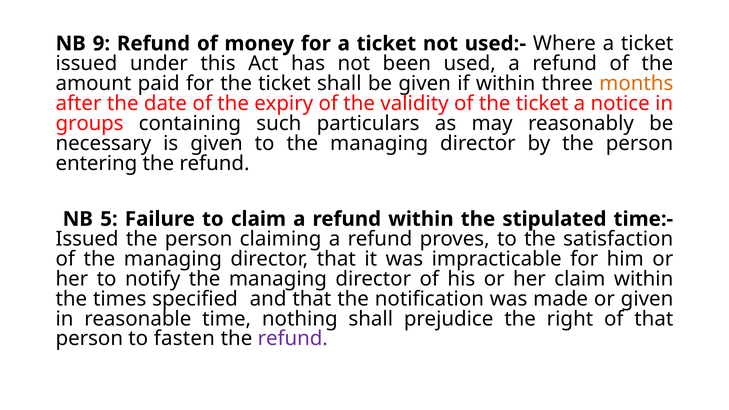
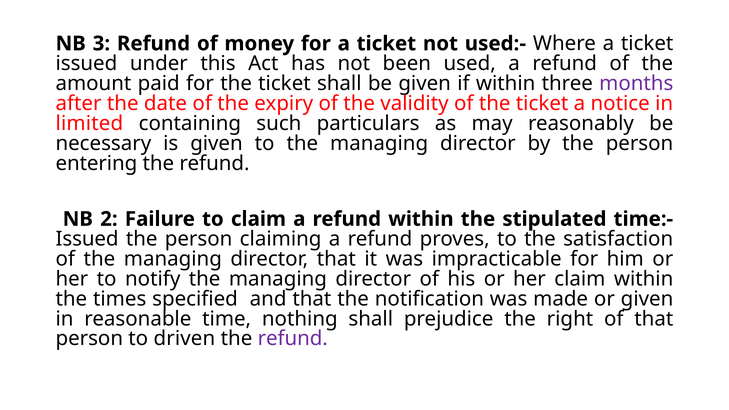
9: 9 -> 3
months colour: orange -> purple
groups: groups -> limited
5: 5 -> 2
fasten: fasten -> driven
